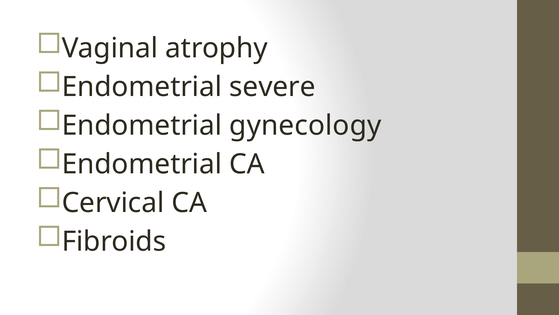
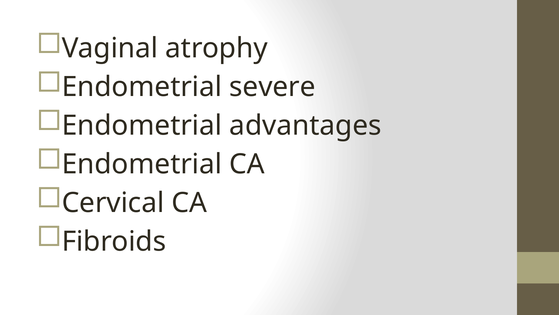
gynecology: gynecology -> advantages
